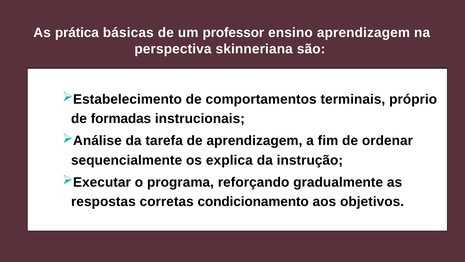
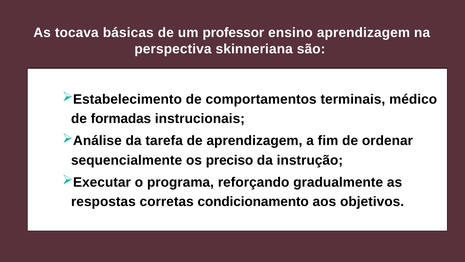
prática: prática -> tocava
próprio: próprio -> médico
explica: explica -> preciso
